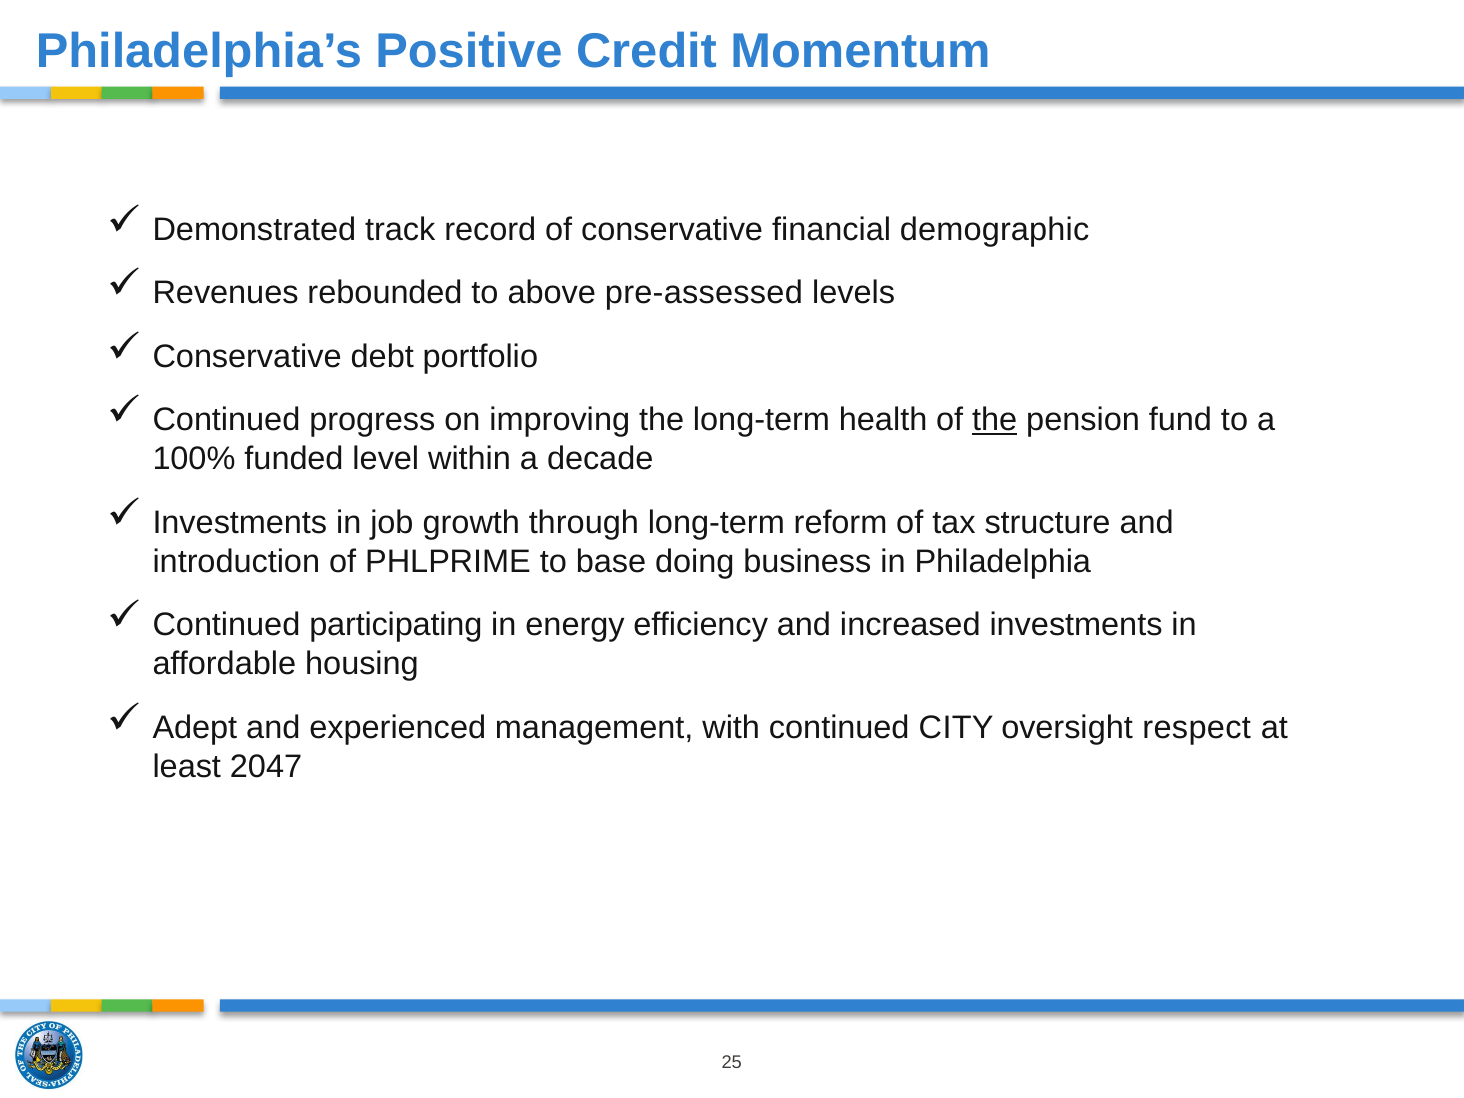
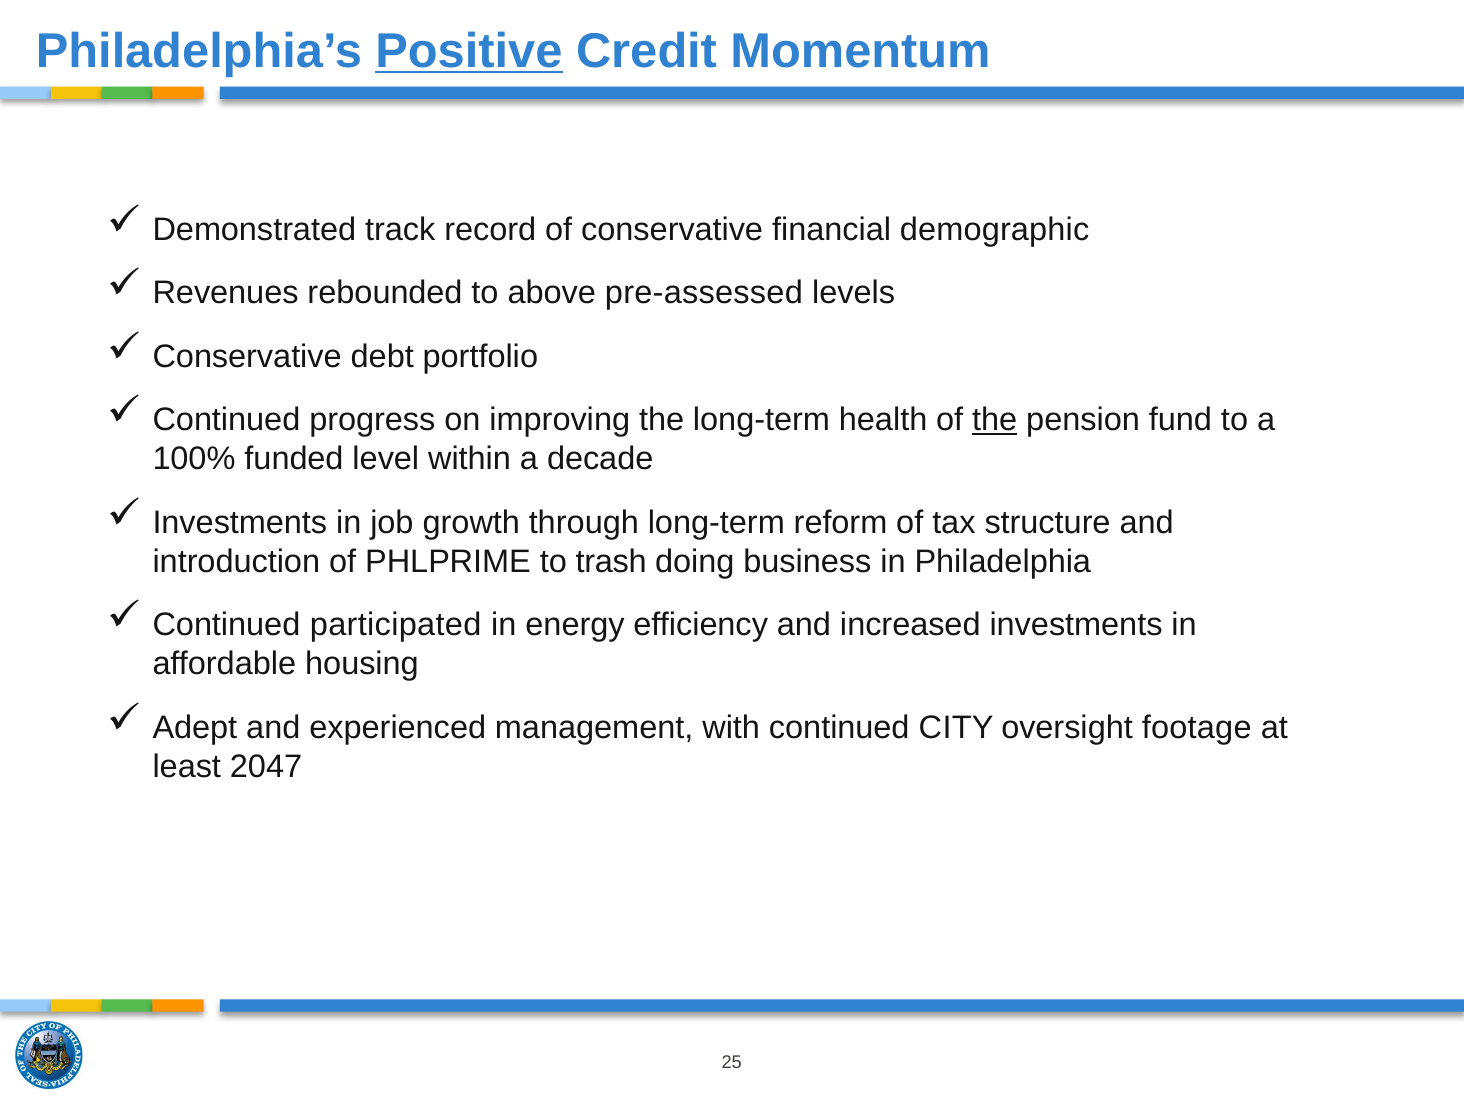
Positive underline: none -> present
base: base -> trash
participating: participating -> participated
respect: respect -> footage
